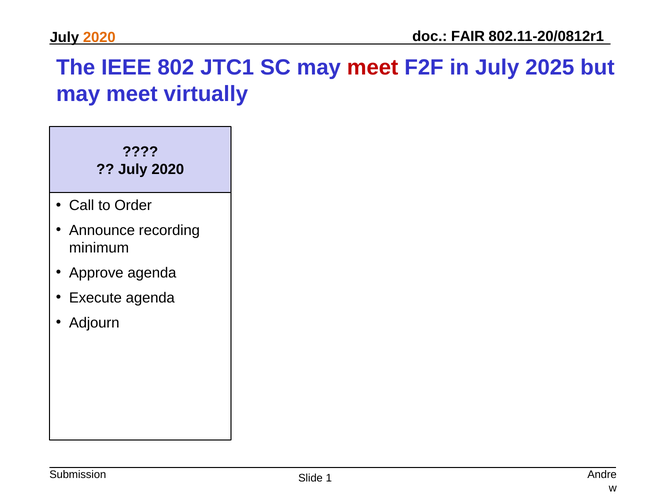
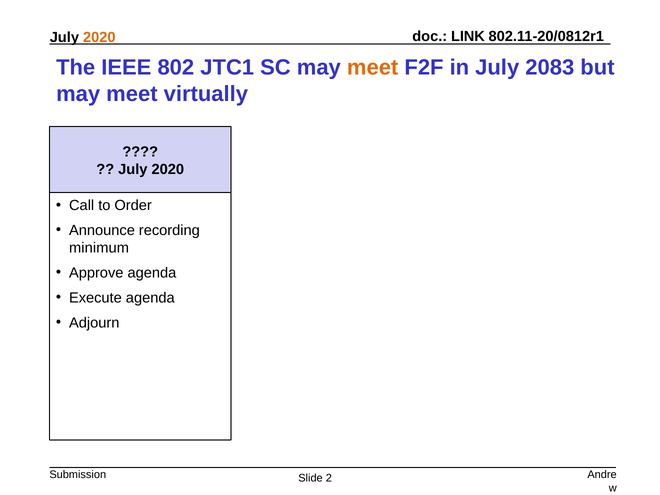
FAIR: FAIR -> LINK
meet at (373, 68) colour: red -> orange
2025: 2025 -> 2083
1: 1 -> 2
